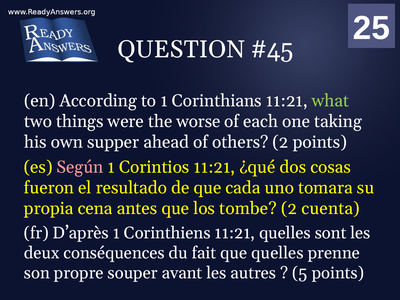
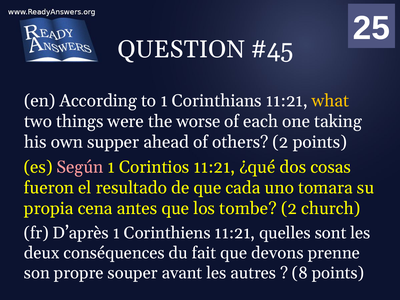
what colour: light green -> yellow
cuenta: cuenta -> church
que quelles: quelles -> devons
5: 5 -> 8
